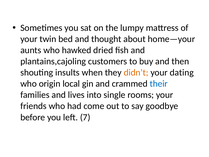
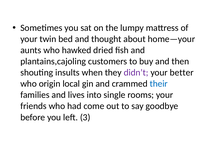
didn’t colour: orange -> purple
dating: dating -> better
7: 7 -> 3
